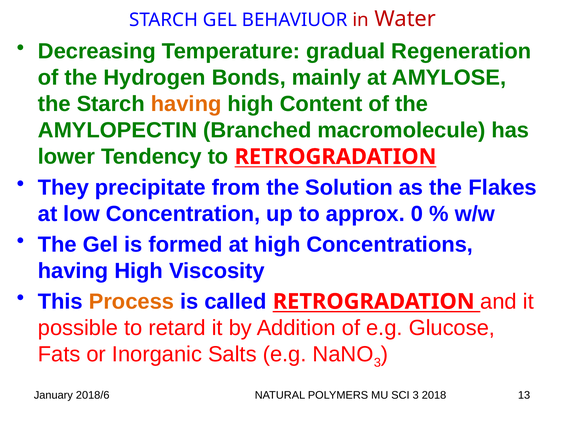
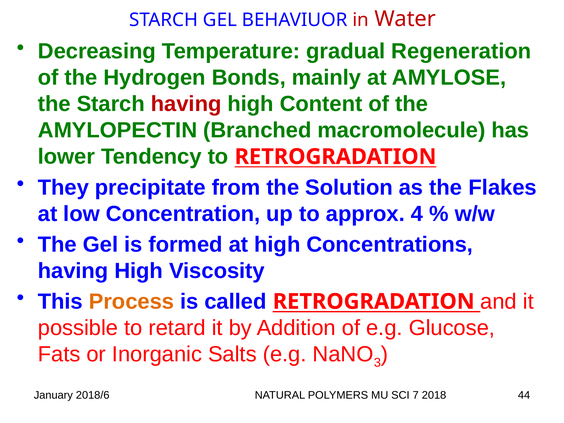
having at (186, 104) colour: orange -> red
0: 0 -> 4
SCI 3: 3 -> 7
13: 13 -> 44
